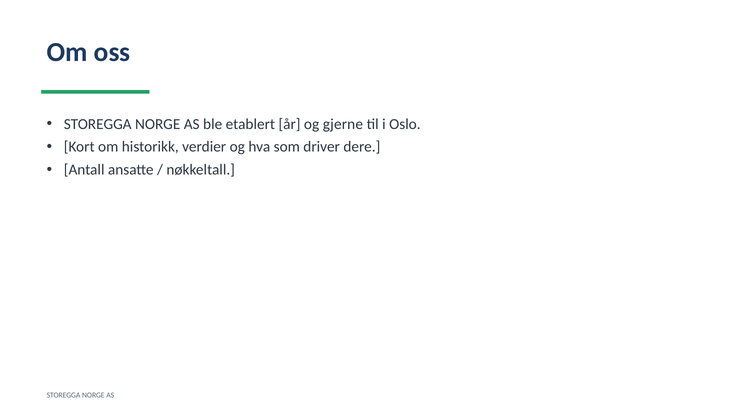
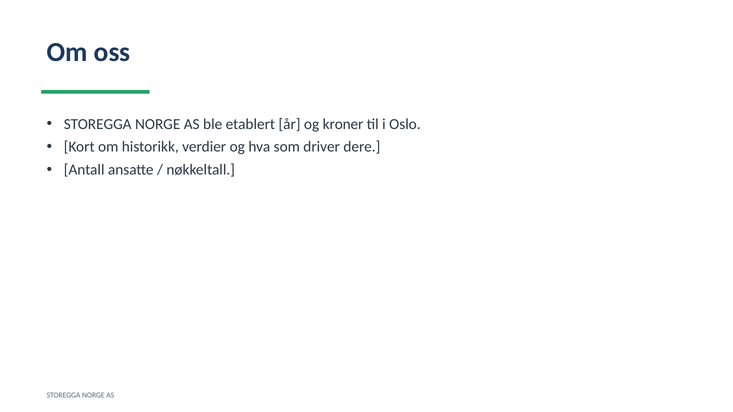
gjerne: gjerne -> kroner
